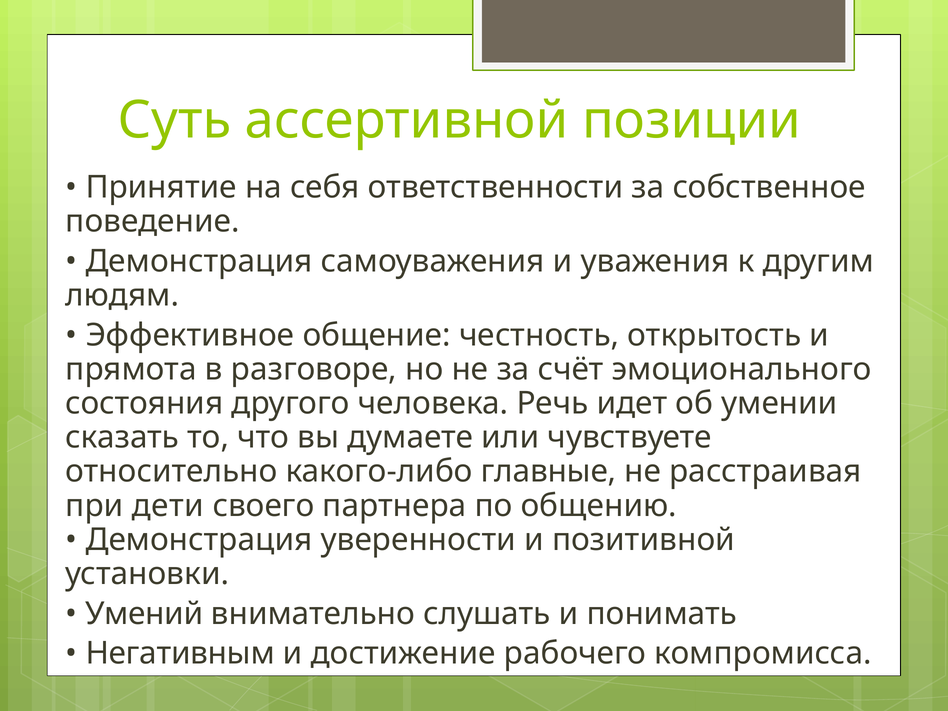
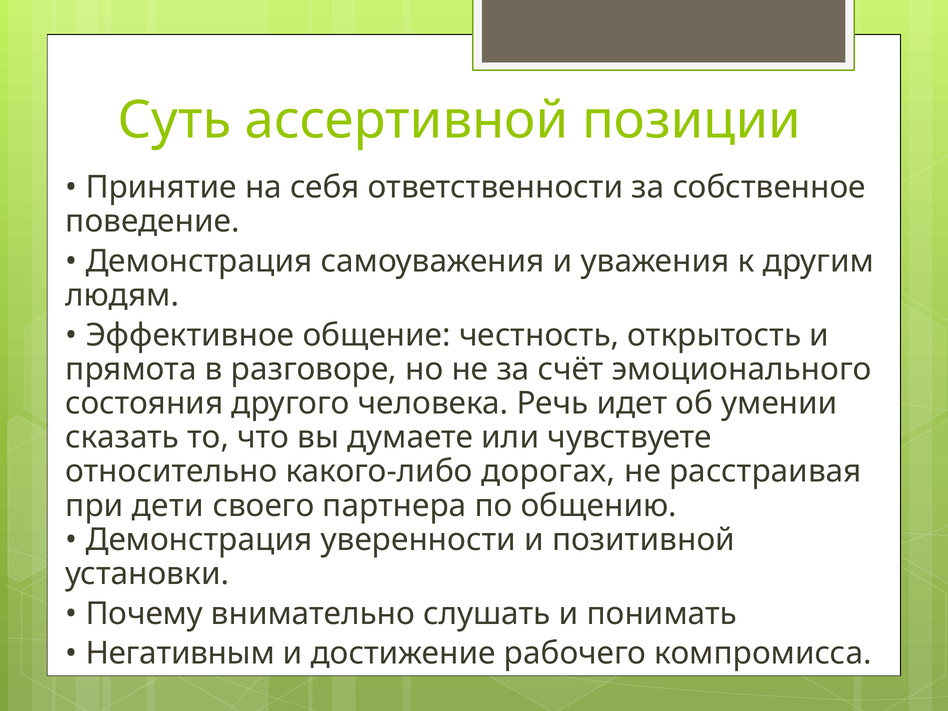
главные: главные -> дорогах
Умений: Умений -> Почему
